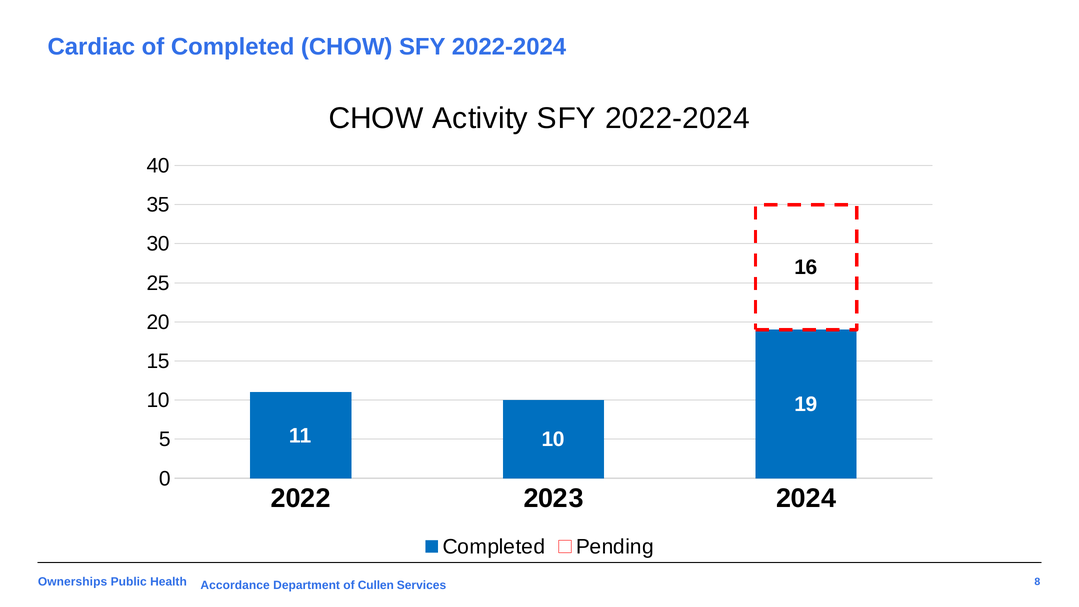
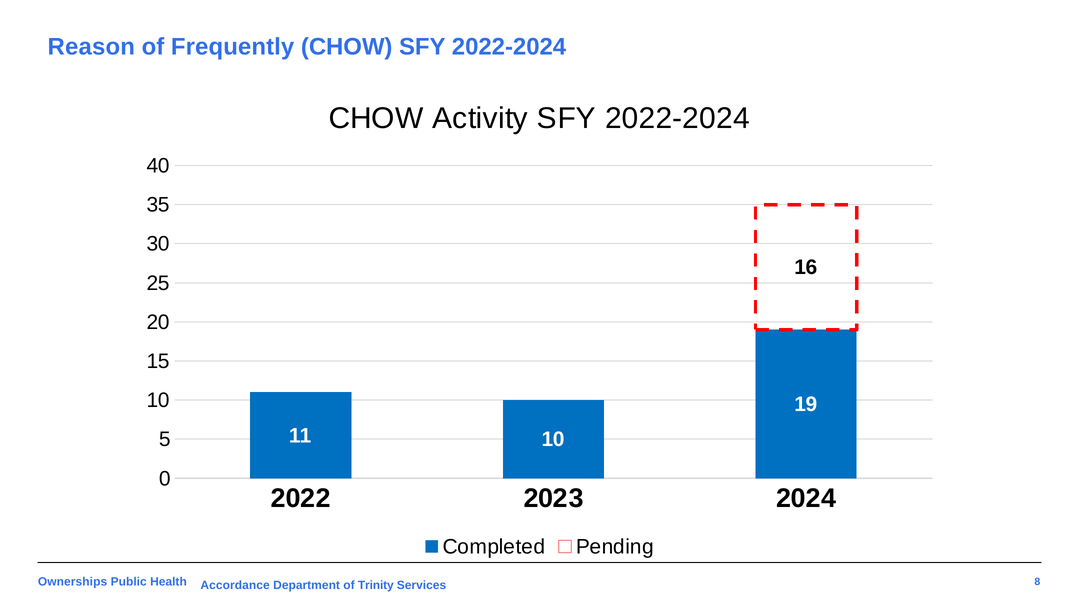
Cardiac: Cardiac -> Reason
of Completed: Completed -> Frequently
Cullen: Cullen -> Trinity
